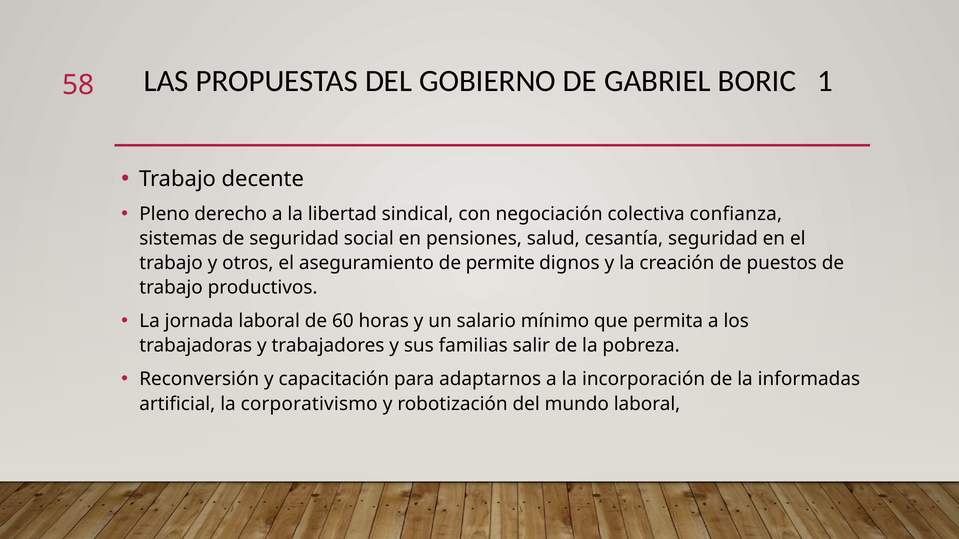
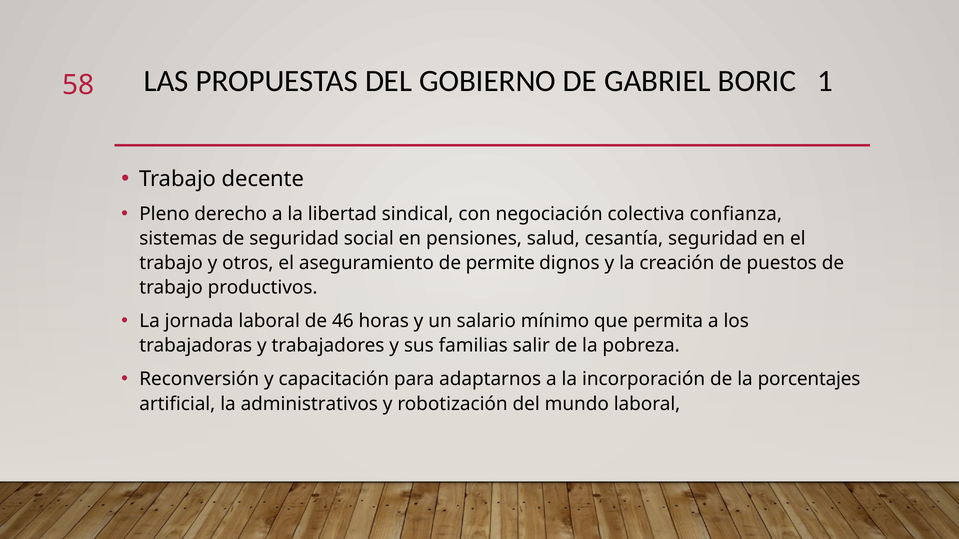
60: 60 -> 46
informadas: informadas -> porcentajes
corporativismo: corporativismo -> administrativos
